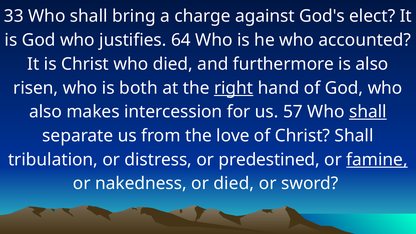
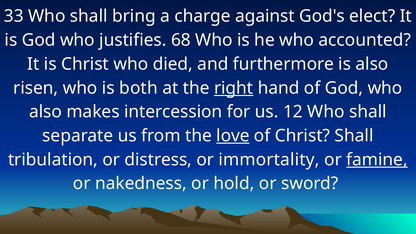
64: 64 -> 68
57: 57 -> 12
shall at (368, 112) underline: present -> none
love underline: none -> present
predestined: predestined -> immortality
or died: died -> hold
